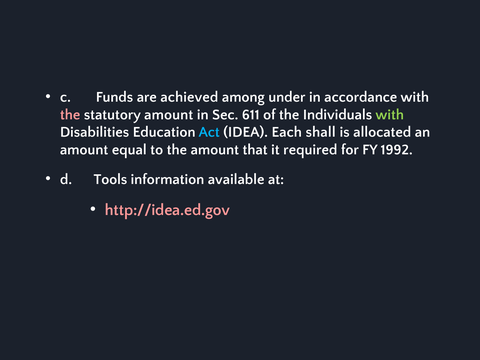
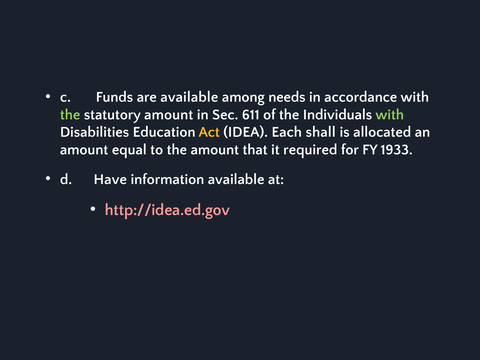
are achieved: achieved -> available
under: under -> needs
the at (70, 115) colour: pink -> light green
Act colour: light blue -> yellow
1992: 1992 -> 1933
Tools: Tools -> Have
